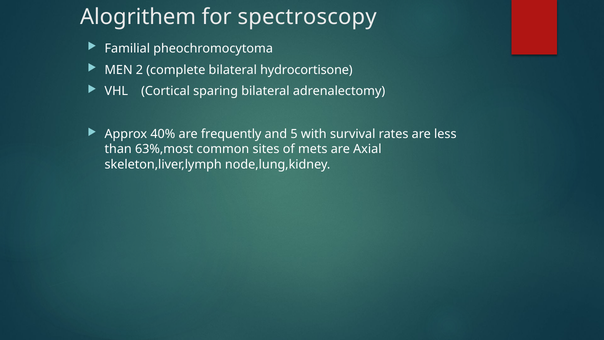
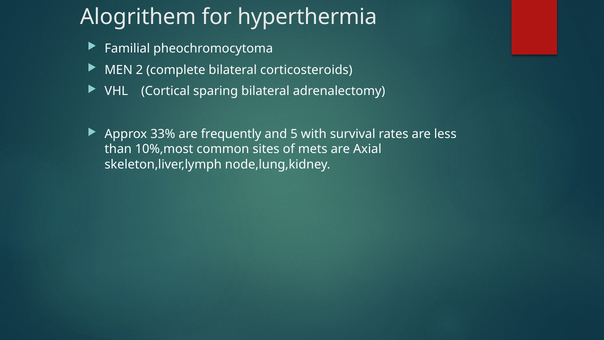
spectroscopy: spectroscopy -> hyperthermia
hydrocortisone: hydrocortisone -> corticosteroids
40%: 40% -> 33%
63%,most: 63%,most -> 10%,most
